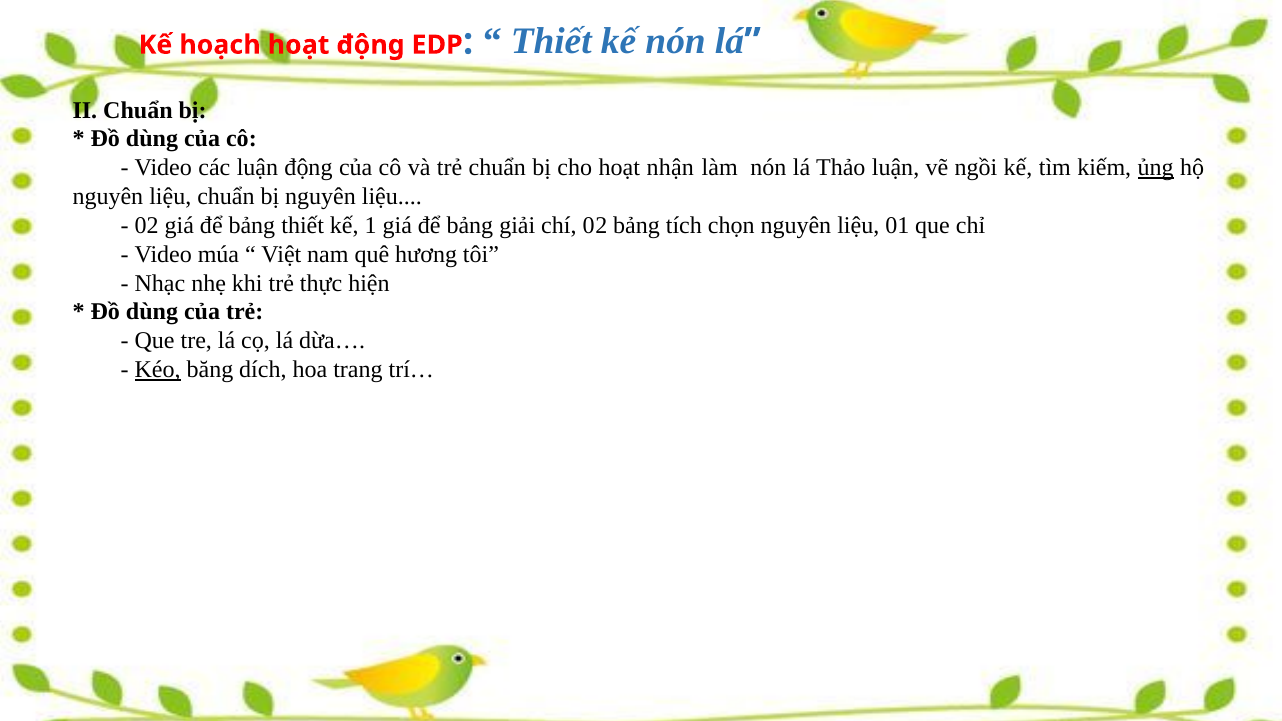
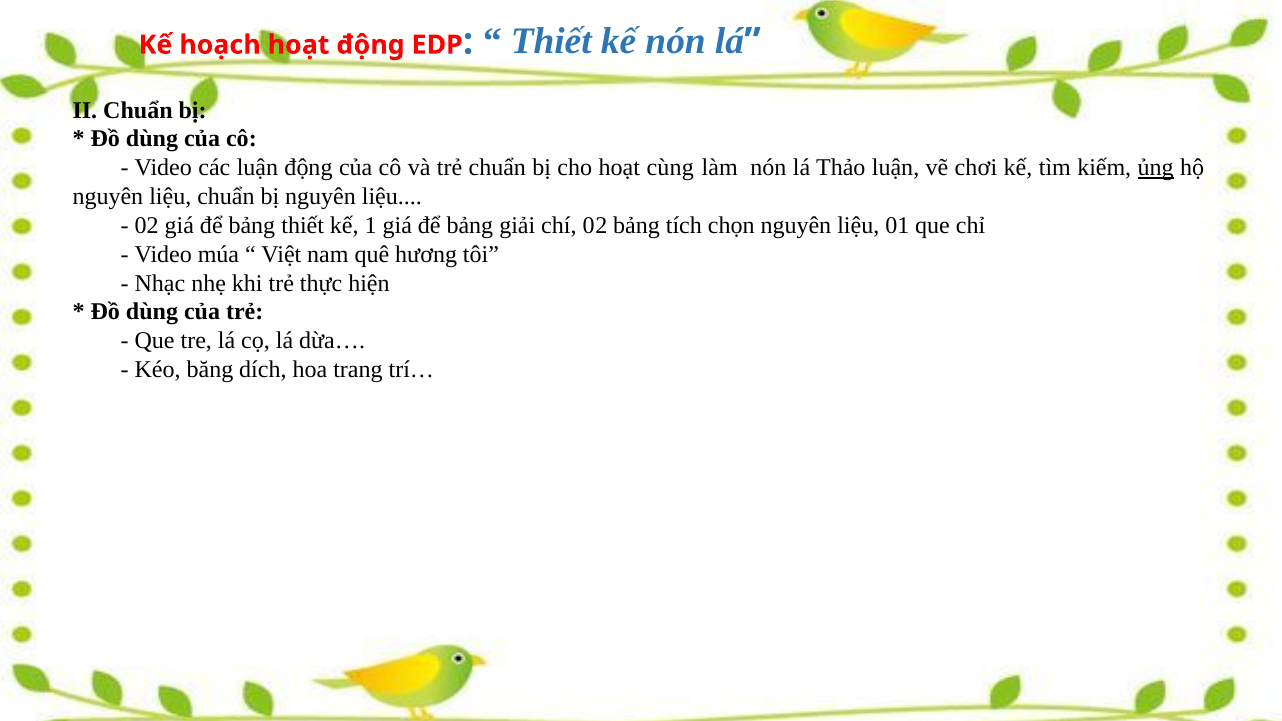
nhận: nhận -> cùng
ngồi: ngồi -> chơi
Kéo underline: present -> none
